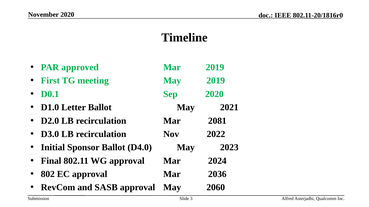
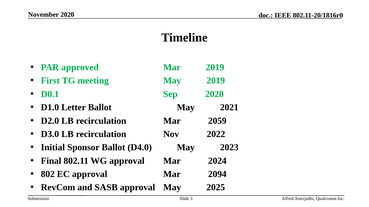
2081: 2081 -> 2059
2036: 2036 -> 2094
2060: 2060 -> 2025
